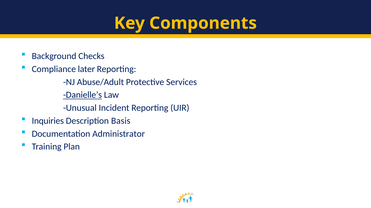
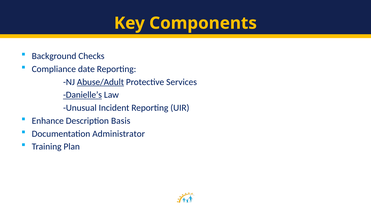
later: later -> date
Abuse/Adult underline: none -> present
Inquiries: Inquiries -> Enhance
